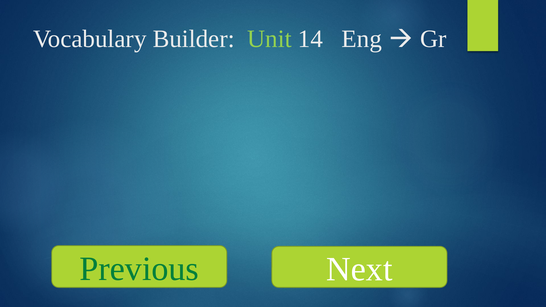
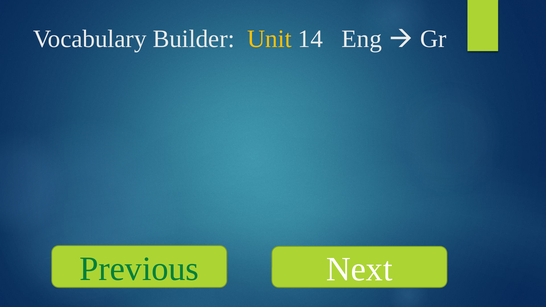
Unit colour: light green -> yellow
